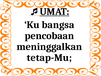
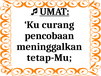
bangsa: bangsa -> curang
